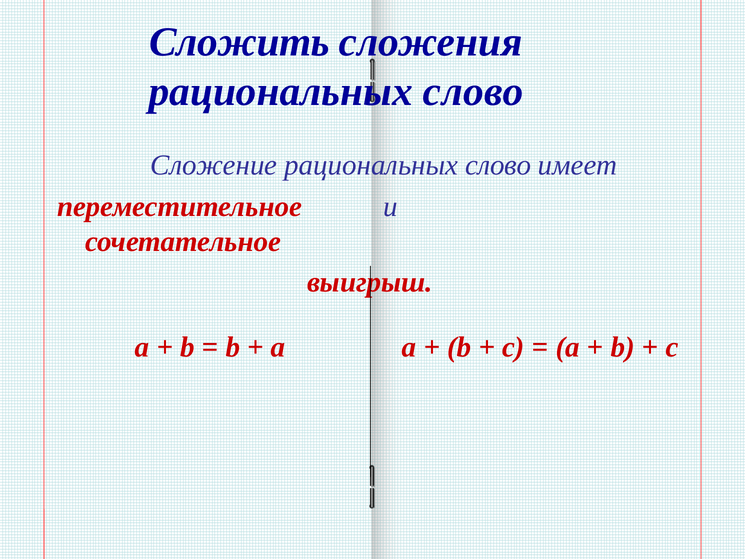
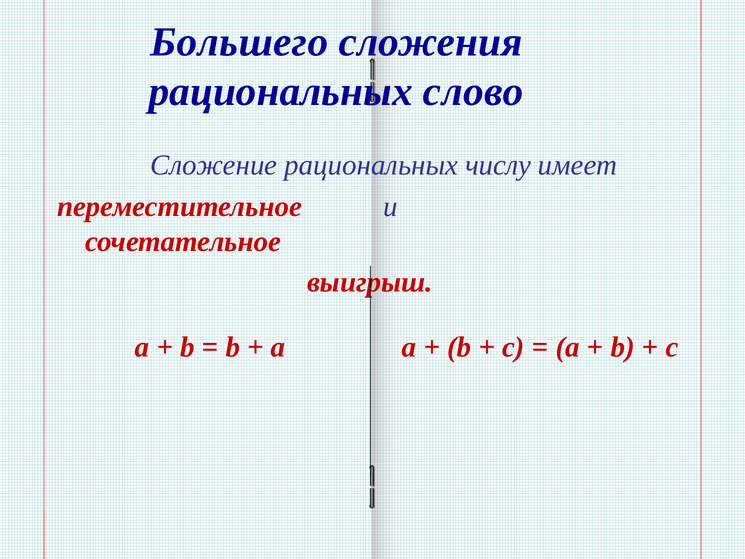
Сложить: Сложить -> Большего
Сложение рациональных слово: слово -> числу
